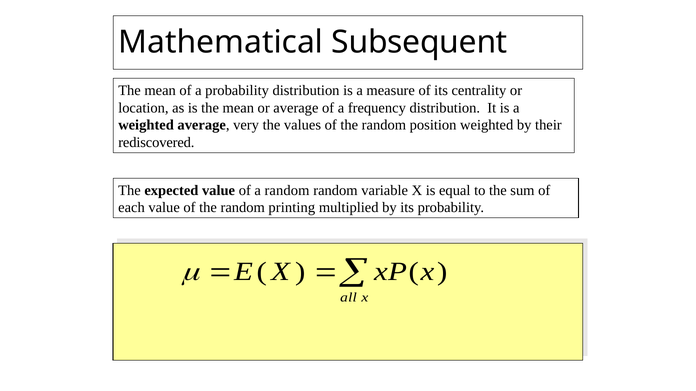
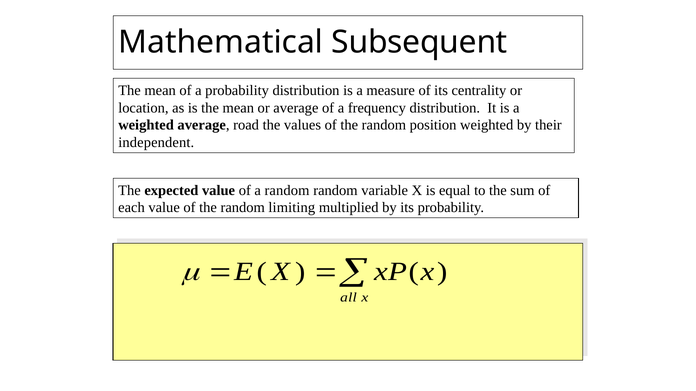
very: very -> road
rediscovered: rediscovered -> independent
printing: printing -> limiting
